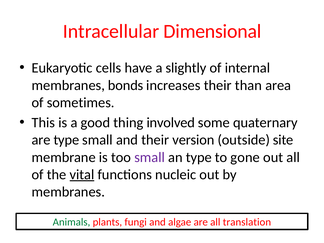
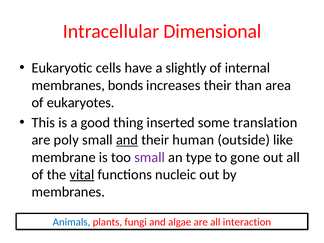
sometimes: sometimes -> eukaryotes
involved: involved -> inserted
quaternary: quaternary -> translation
are type: type -> poly
and at (127, 140) underline: none -> present
version: version -> human
site: site -> like
Animals colour: green -> blue
translation: translation -> interaction
